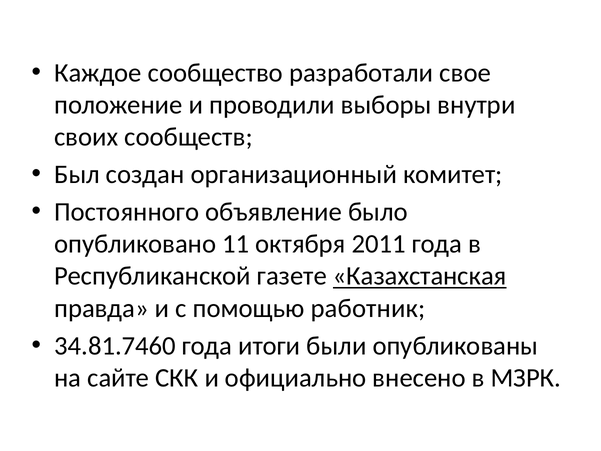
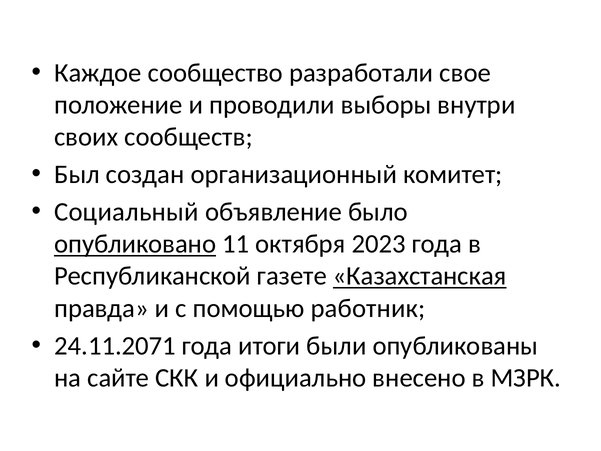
Постоянного: Постоянного -> Социальный
опубликовано underline: none -> present
2011: 2011 -> 2023
34.81.7460: 34.81.7460 -> 24.11.2071
